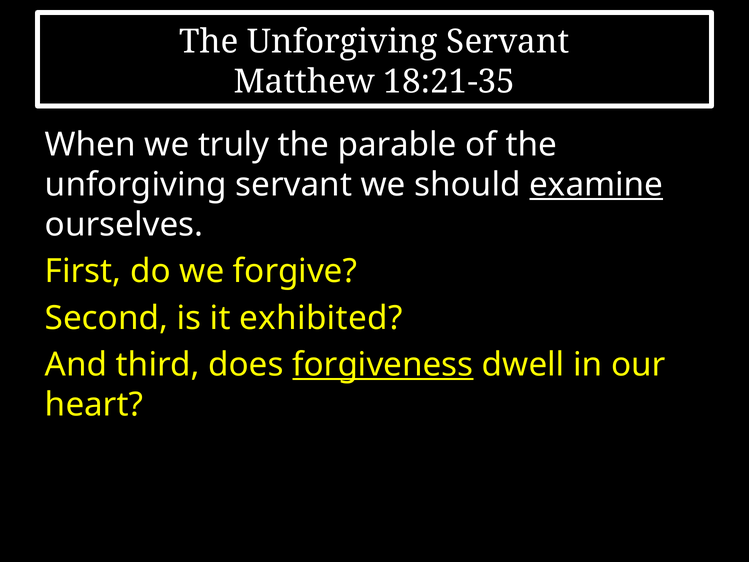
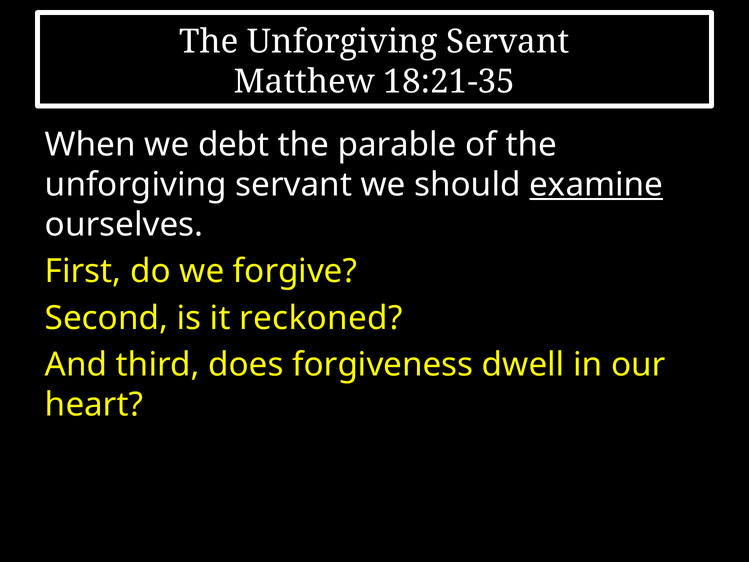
truly: truly -> debt
exhibited: exhibited -> reckoned
forgiveness underline: present -> none
